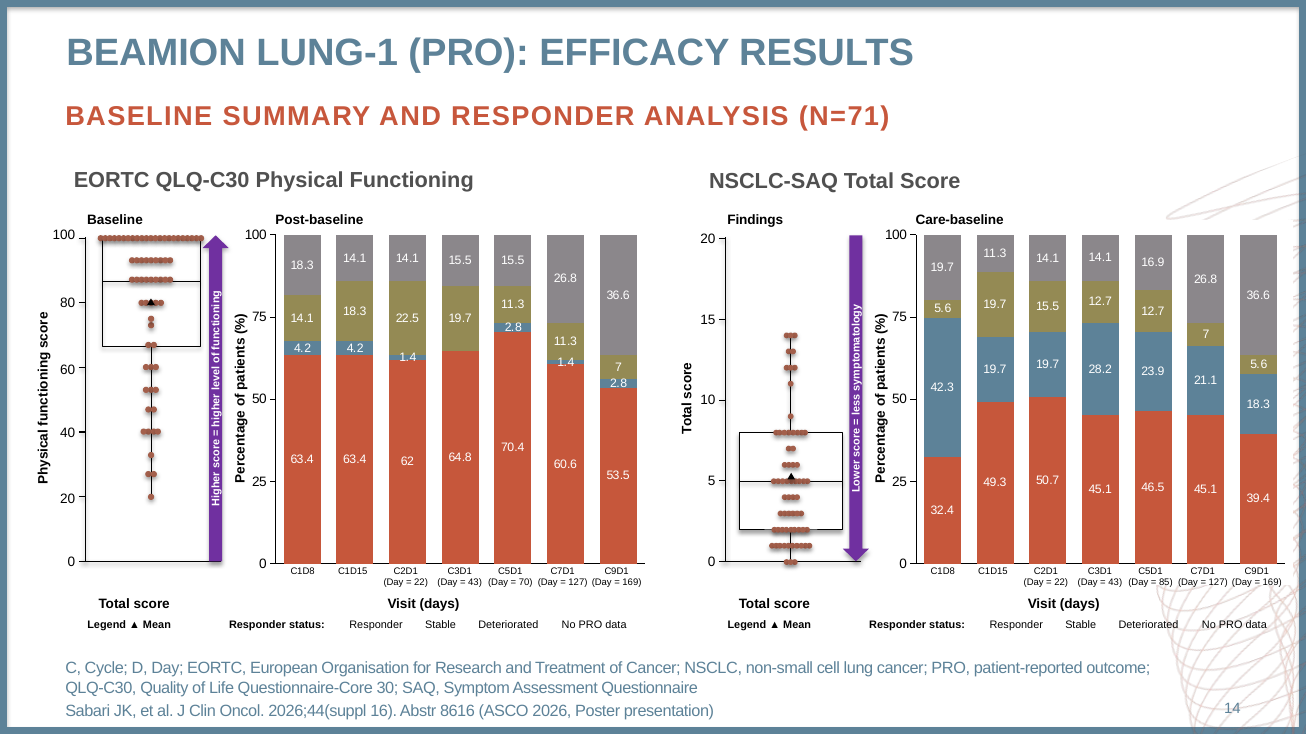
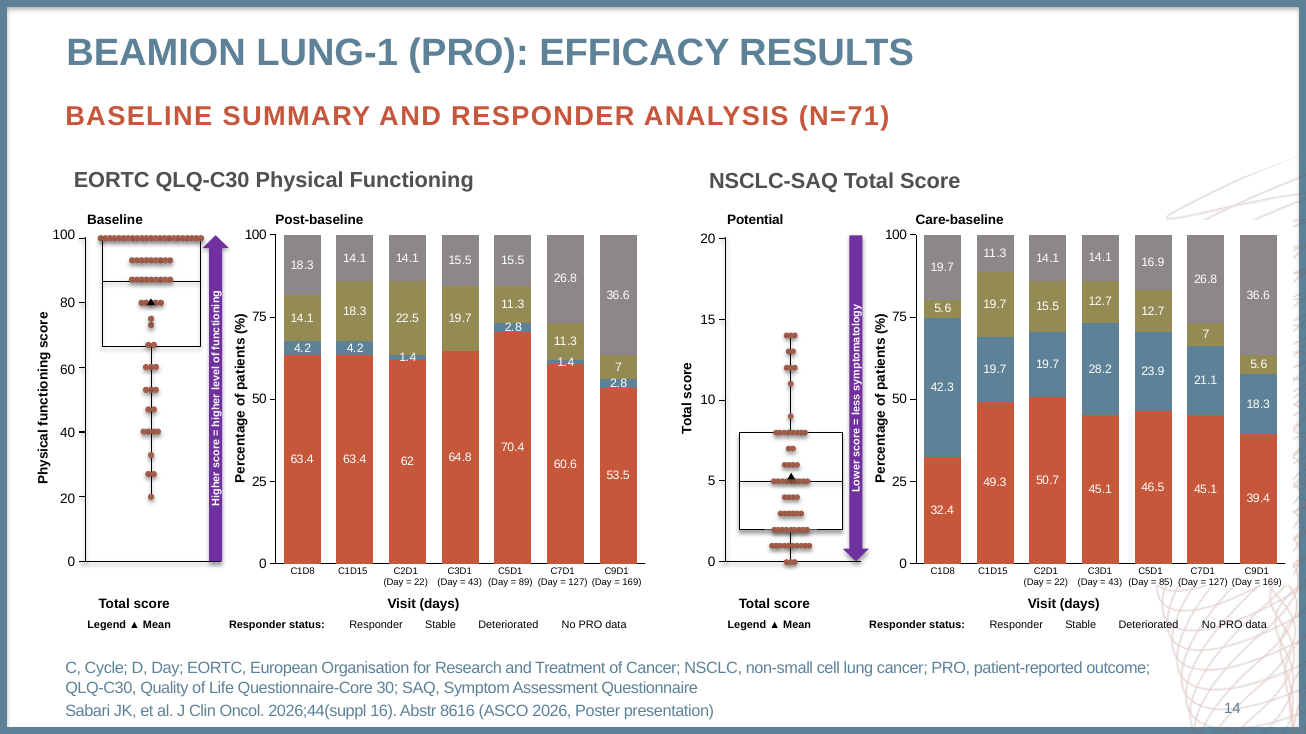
Findings: Findings -> Potential
70: 70 -> 89
